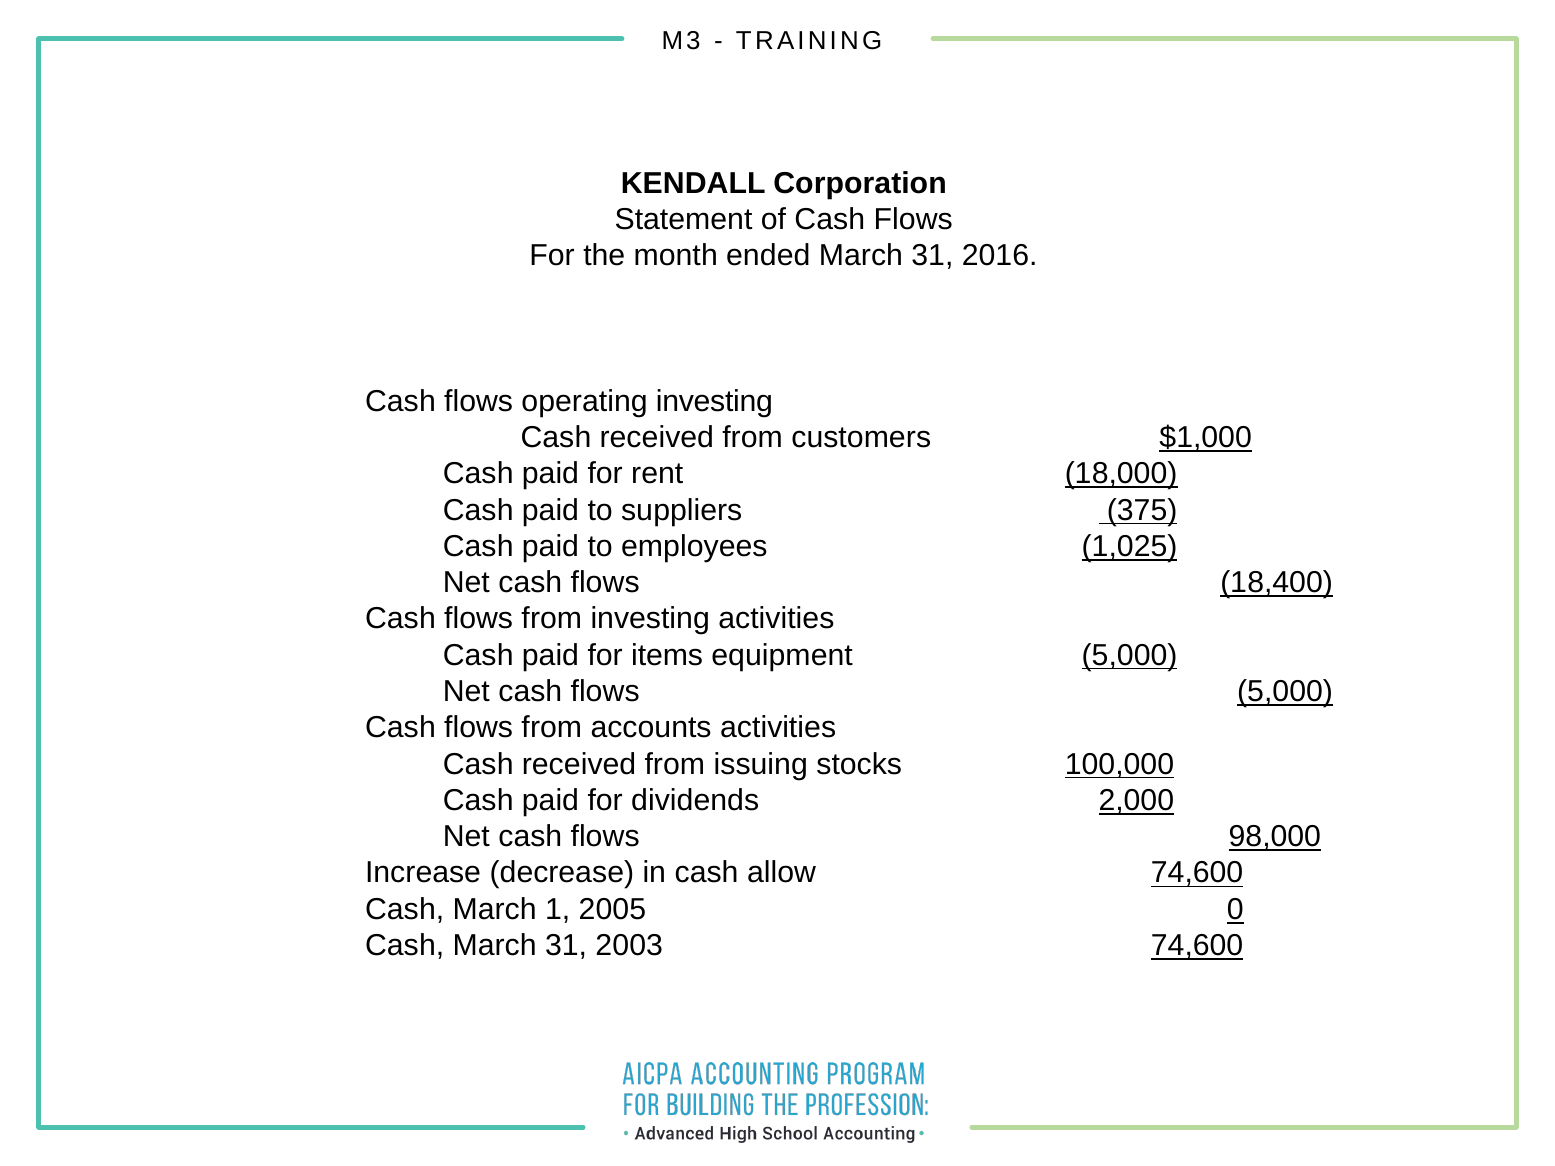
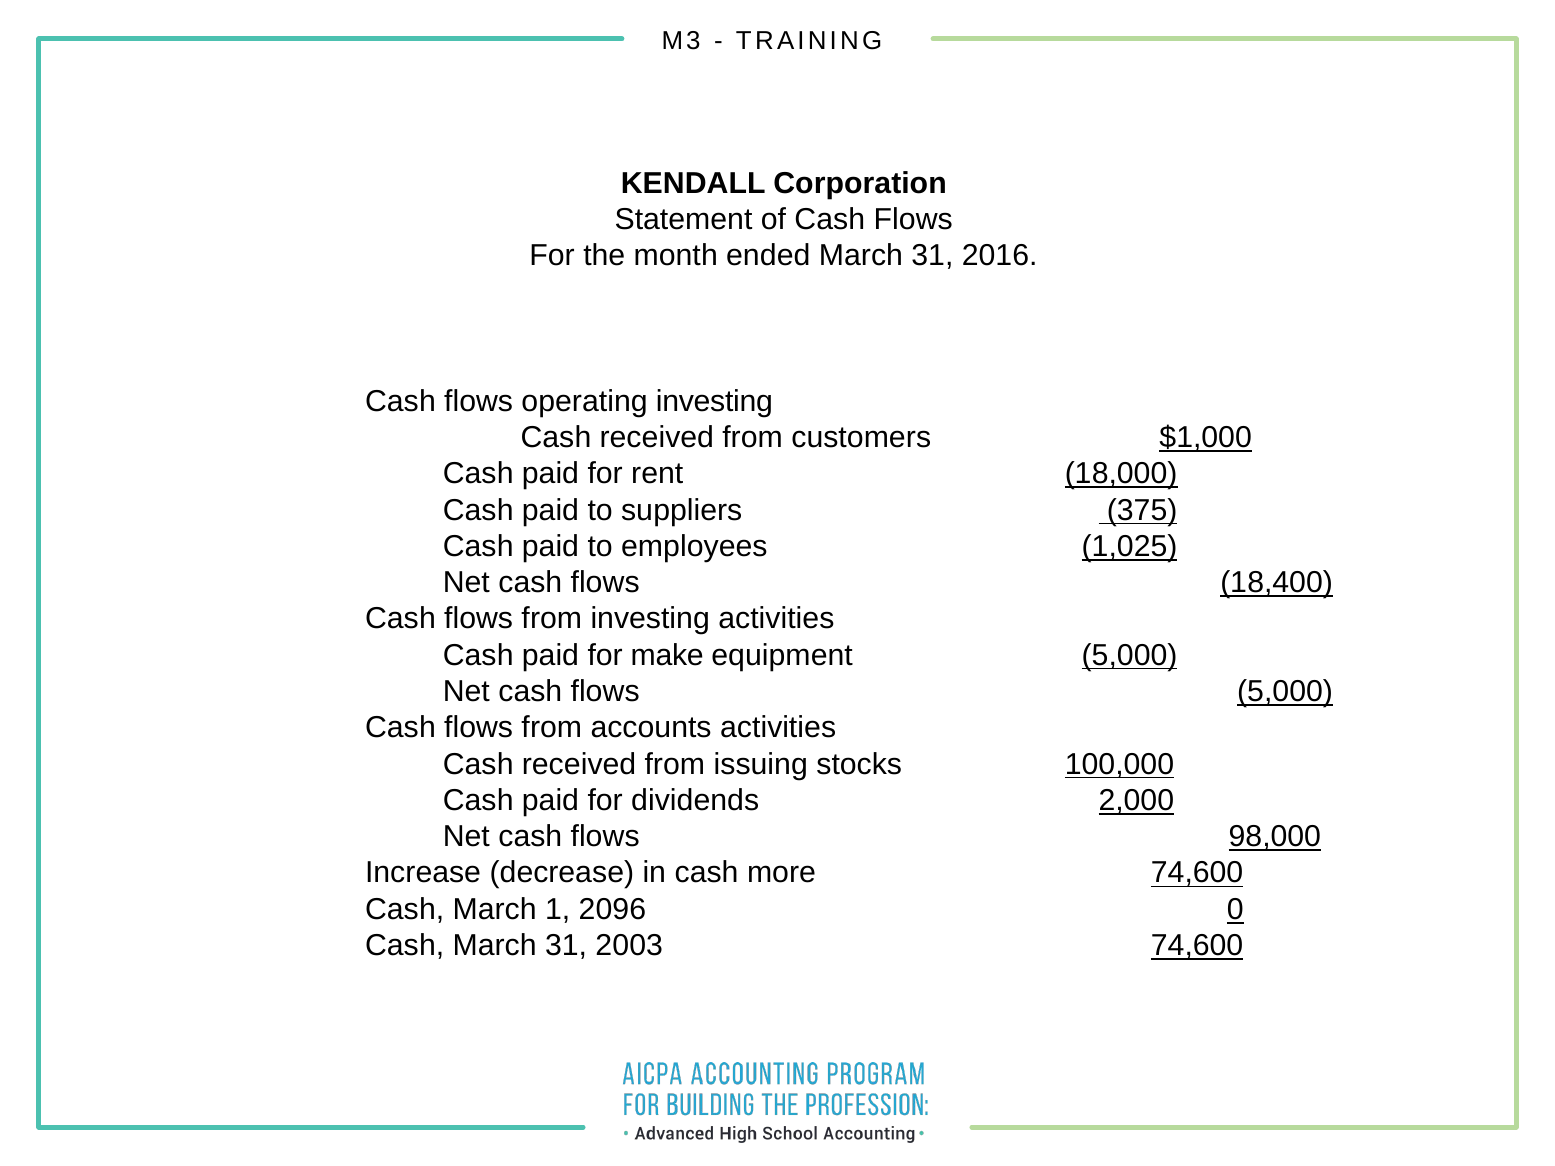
items: items -> make
allow: allow -> more
2005: 2005 -> 2096
